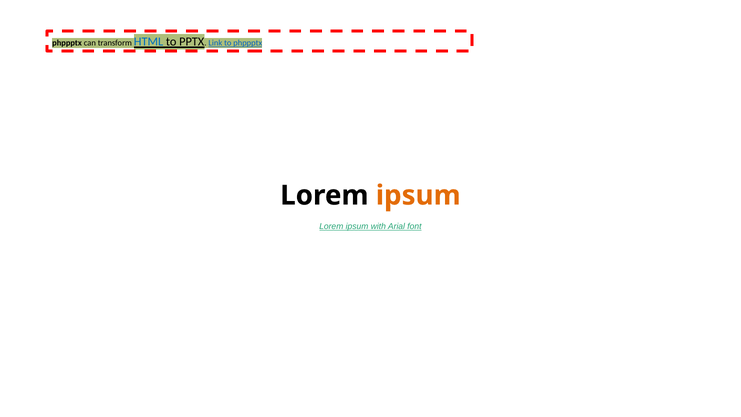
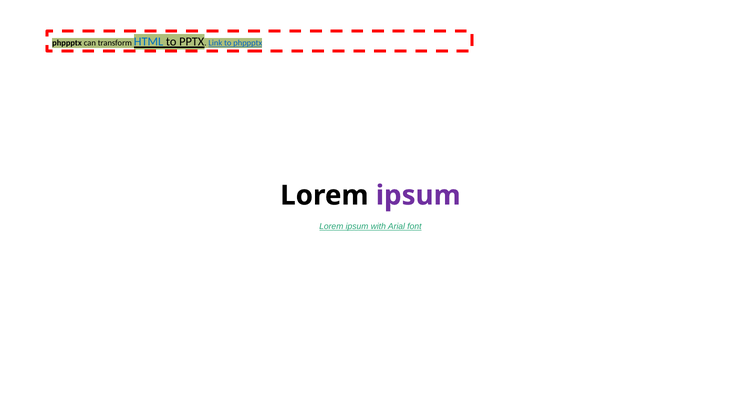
ipsum at (418, 195) colour: orange -> purple
